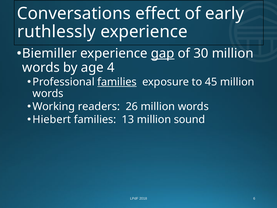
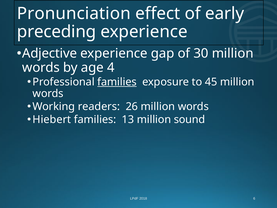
Conversations: Conversations -> Pronunciation
ruthlessly: ruthlessly -> preceding
Biemiller: Biemiller -> Adjective
gap underline: present -> none
